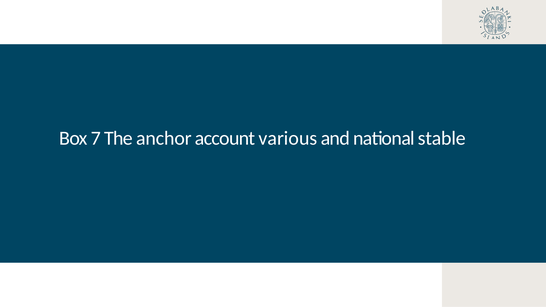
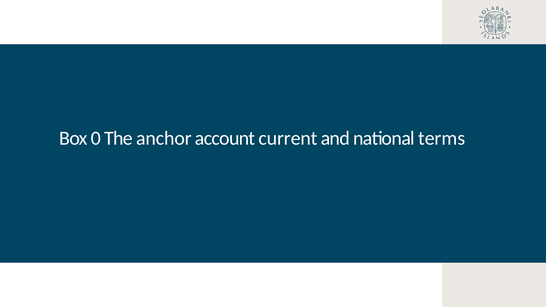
7: 7 -> 0
various: various -> current
stable: stable -> terms
